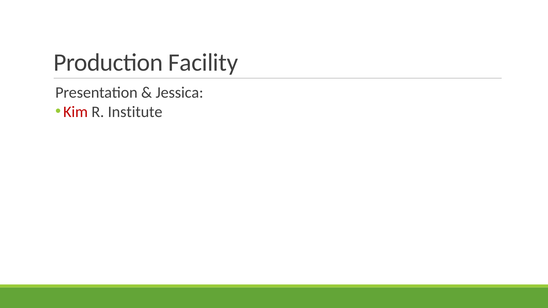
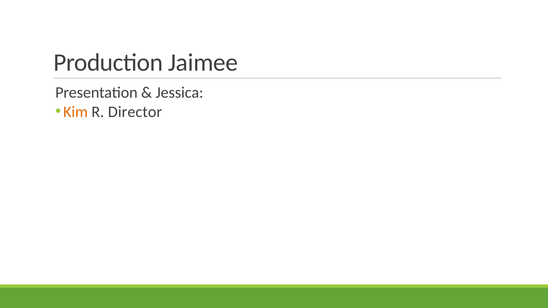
Facility: Facility -> Jaimee
Kim colour: red -> orange
Institute: Institute -> Director
